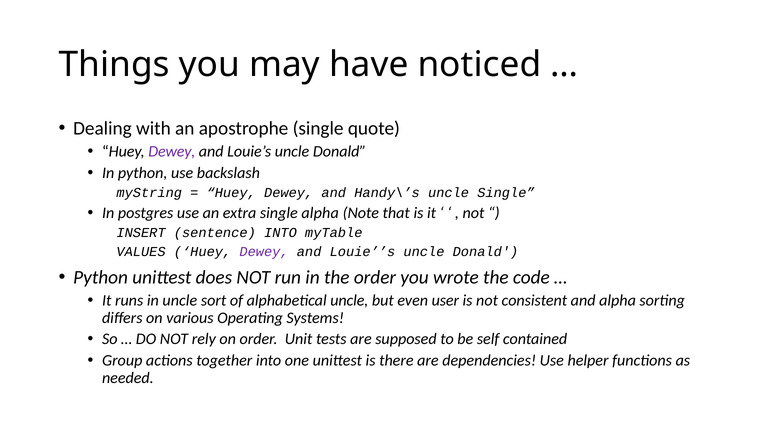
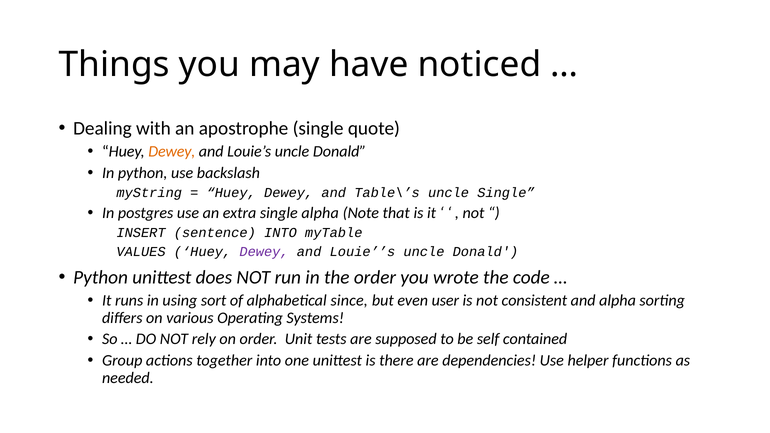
Dewey at (172, 152) colour: purple -> orange
Handy\’s: Handy\’s -> Table\’s
in uncle: uncle -> using
alphabetical uncle: uncle -> since
